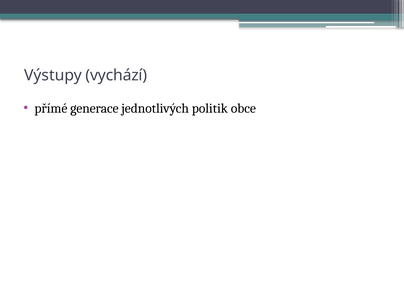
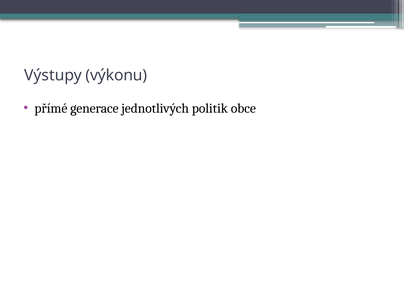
vychází: vychází -> výkonu
